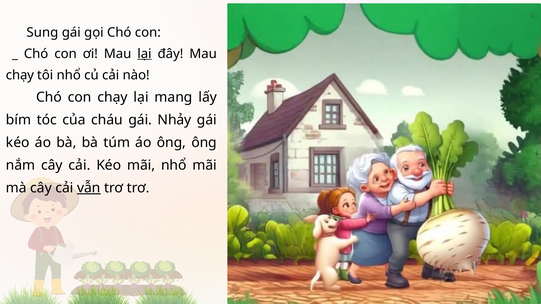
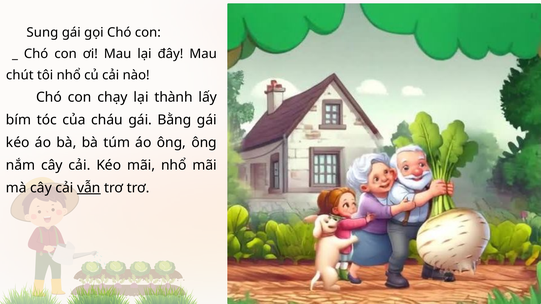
lại at (144, 54) underline: present -> none
chạy at (20, 75): chạy -> chút
mang: mang -> thành
Nhảy: Nhảy -> Bằng
